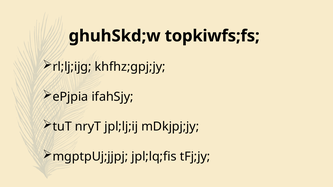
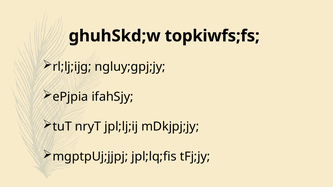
khfhz;gpj;jy: khfhz;gpj;jy -> ngluy;gpj;jy
